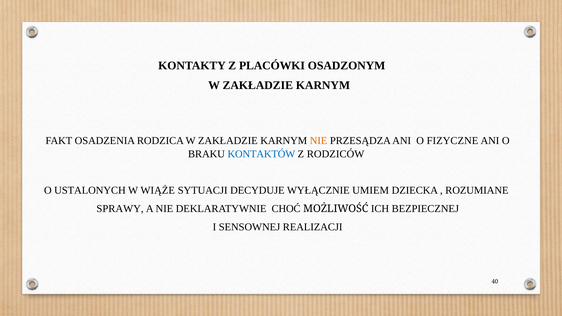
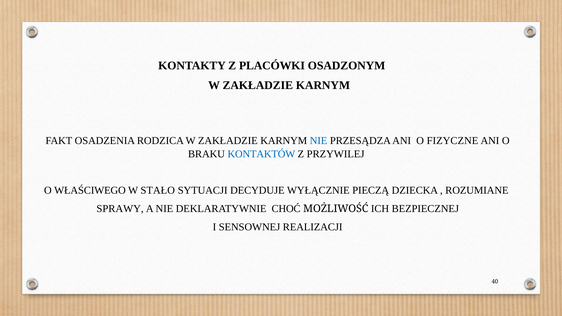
NIE at (319, 141) colour: orange -> blue
RODZICÓW: RODZICÓW -> PRZYWILEJ
USTALONYCH: USTALONYCH -> WŁAŚCIWEGO
WIĄŻE: WIĄŻE -> STAŁO
UMIEM: UMIEM -> PIECZĄ
